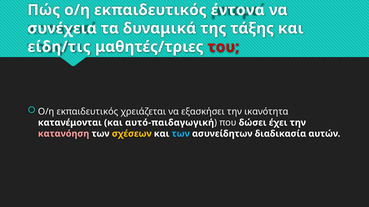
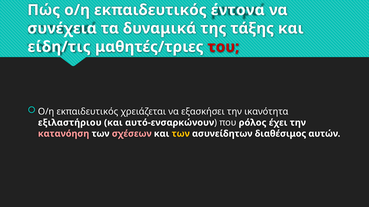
κατανέμονται: κατανέμονται -> εξιλαστήριου
αυτό-παιδαγωγική: αυτό-παιδαγωγική -> αυτό-ενσαρκώνουν
δώσει: δώσει -> ρόλος
σχέσεων colour: yellow -> pink
των at (181, 134) colour: light blue -> yellow
διαδικασία: διαδικασία -> διαθέσιμος
